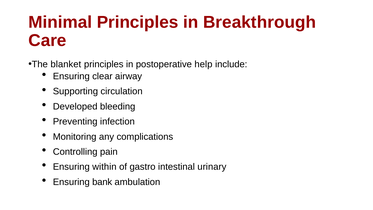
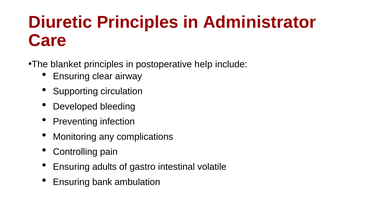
Minimal: Minimal -> Diuretic
Breakthrough: Breakthrough -> Administrator
within: within -> adults
urinary: urinary -> volatile
